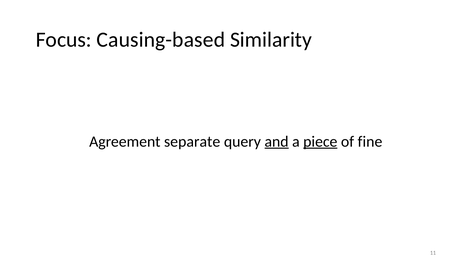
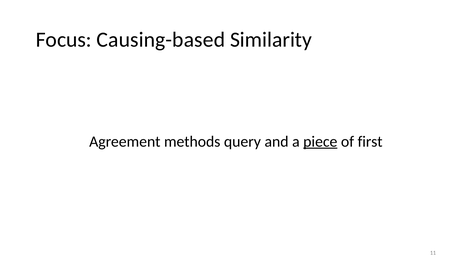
separate: separate -> methods
and underline: present -> none
fine: fine -> first
